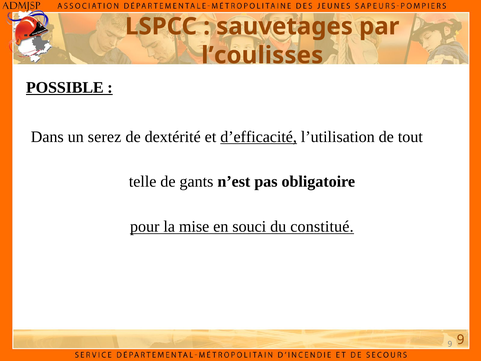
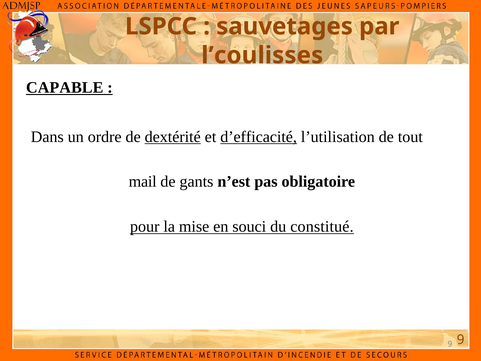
POSSIBLE: POSSIBLE -> CAPABLE
serez: serez -> ordre
dextérité underline: none -> present
telle: telle -> mail
